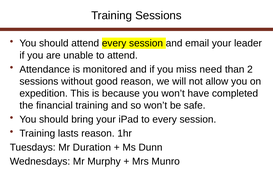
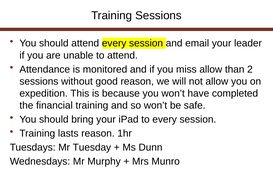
miss need: need -> allow
Duration: Duration -> Tuesday
